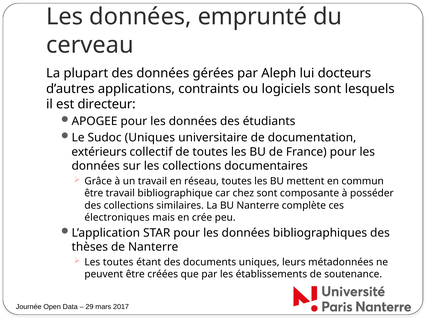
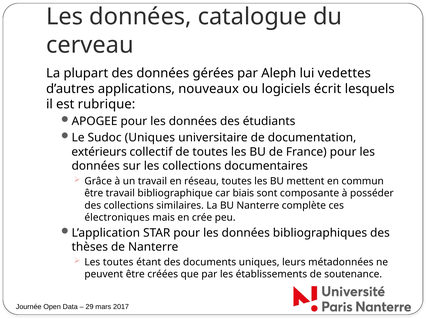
emprunté: emprunté -> catalogue
docteurs: docteurs -> vedettes
contraints: contraints -> nouveaux
logiciels sont: sont -> écrit
directeur: directeur -> rubrique
chez: chez -> biais
